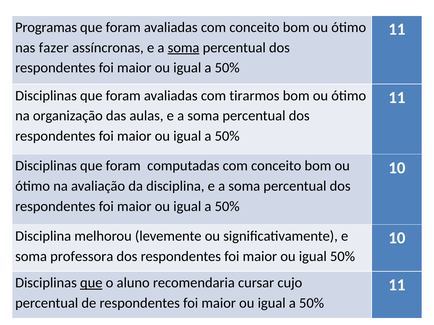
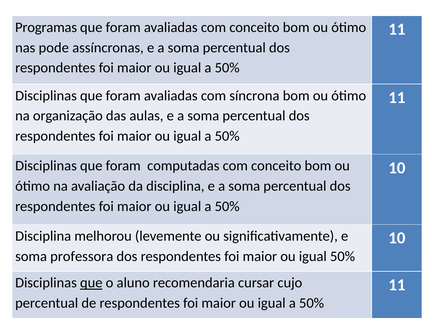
fazer: fazer -> pode
soma at (184, 48) underline: present -> none
tirarmos: tirarmos -> síncrona
